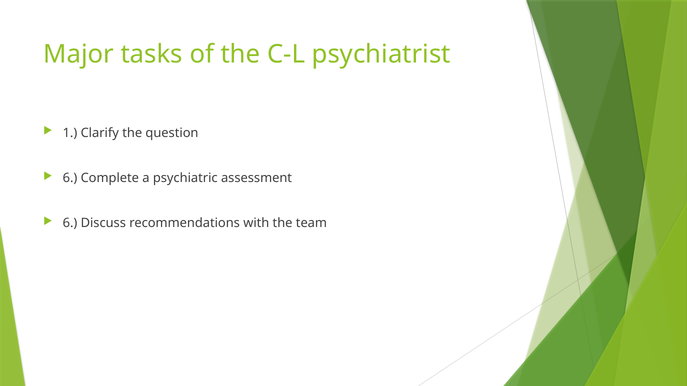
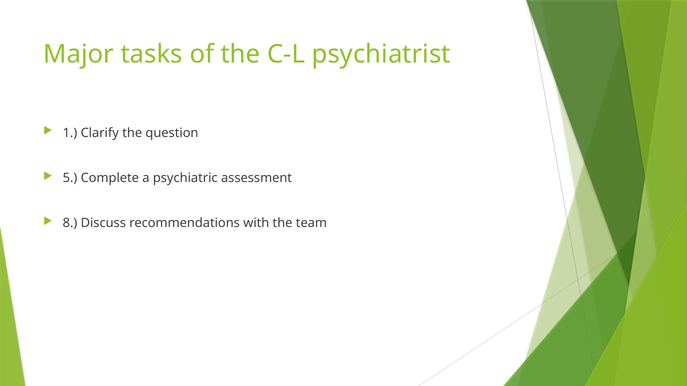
6 at (70, 178): 6 -> 5
6 at (70, 223): 6 -> 8
